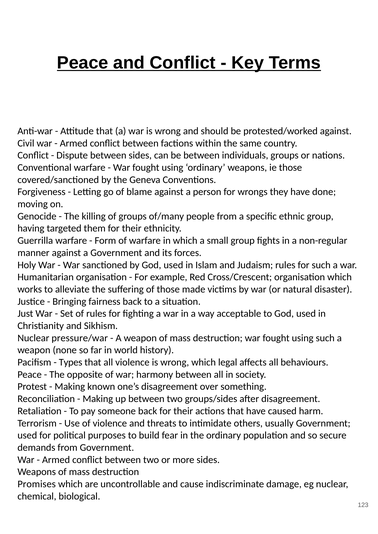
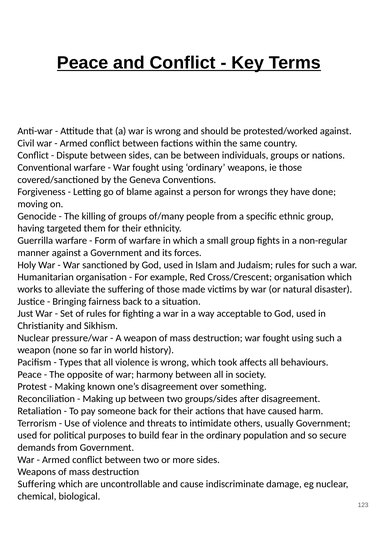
legal: legal -> took
Promises at (37, 485): Promises -> Suffering
